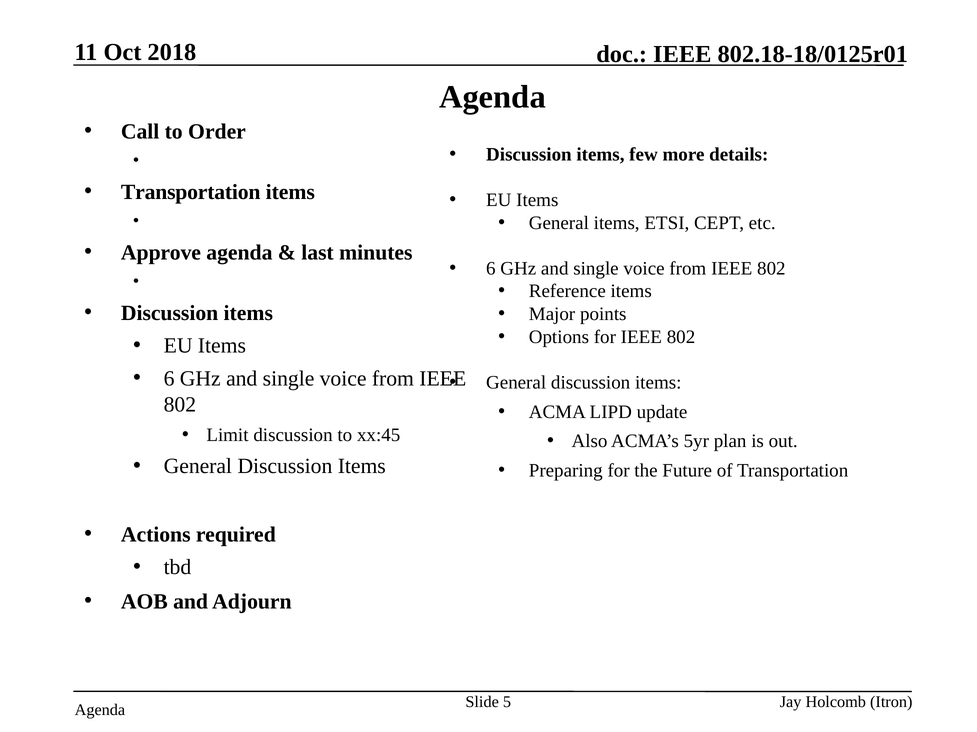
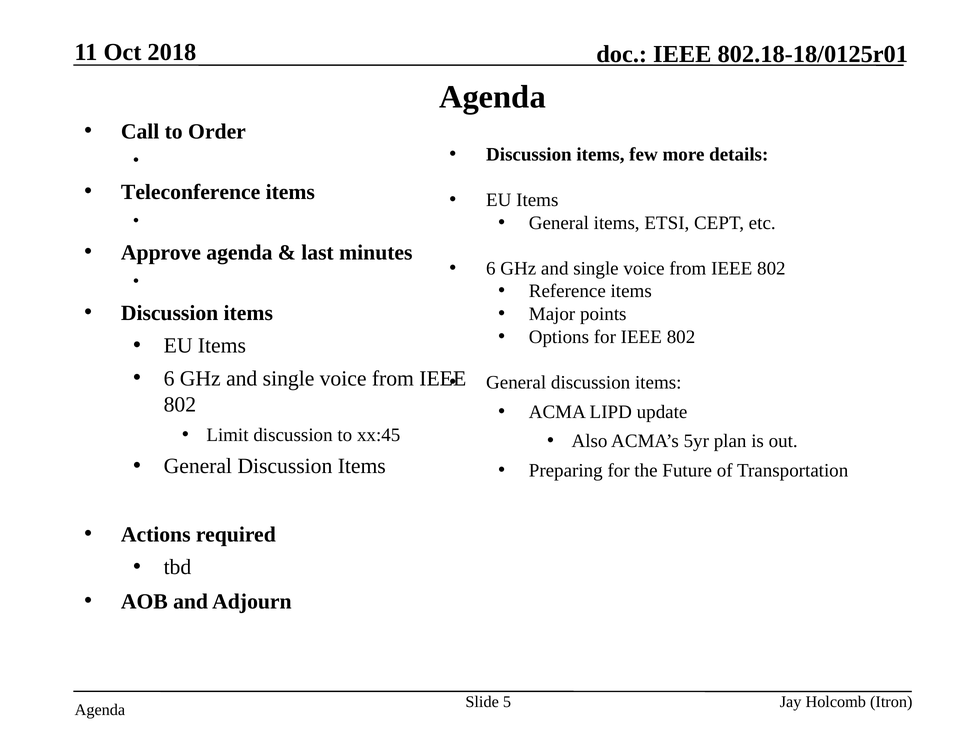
Transportation at (191, 192): Transportation -> Teleconference
